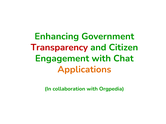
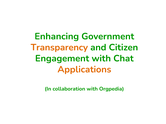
Transparency colour: red -> orange
